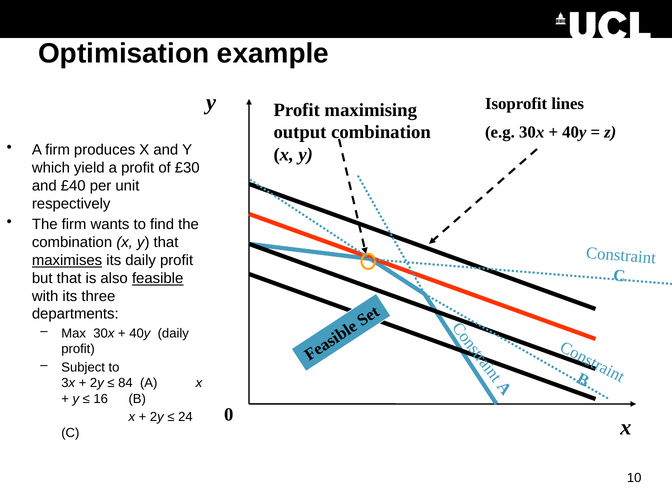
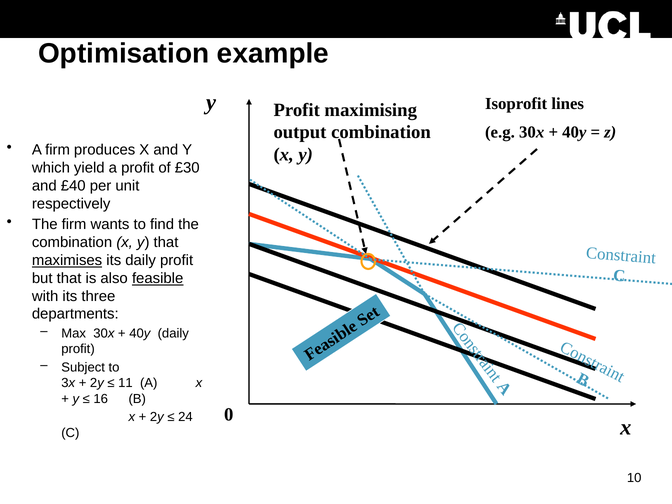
84: 84 -> 11
